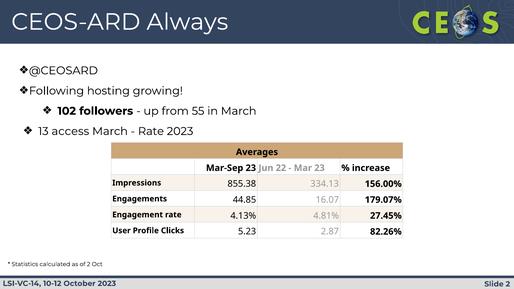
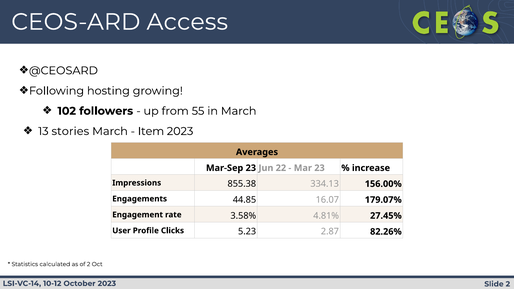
Always: Always -> Access
access: access -> stories
Rate at (151, 131): Rate -> Item
4.13%: 4.13% -> 3.58%
